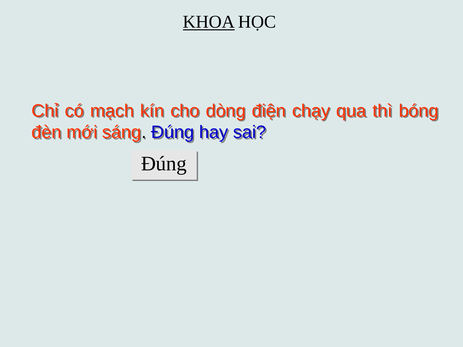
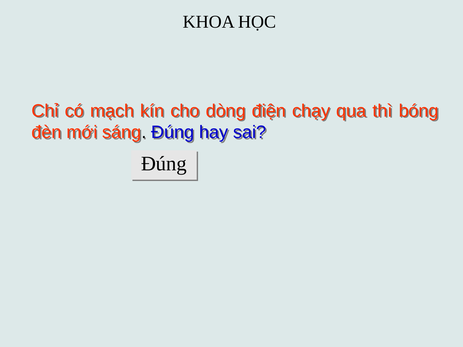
KHOA underline: present -> none
